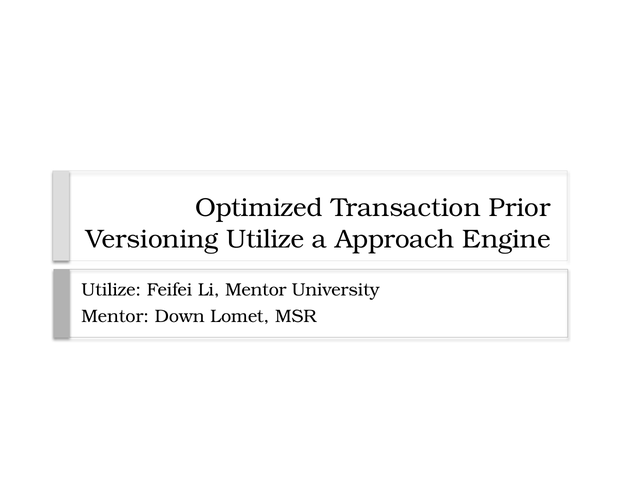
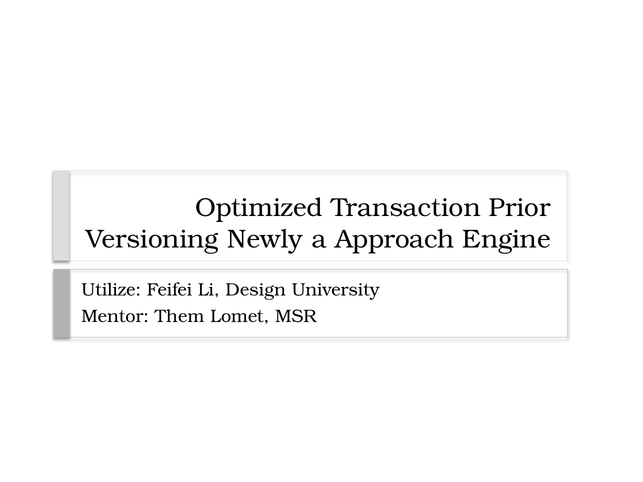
Versioning Utilize: Utilize -> Newly
Li Mentor: Mentor -> Design
Down: Down -> Them
